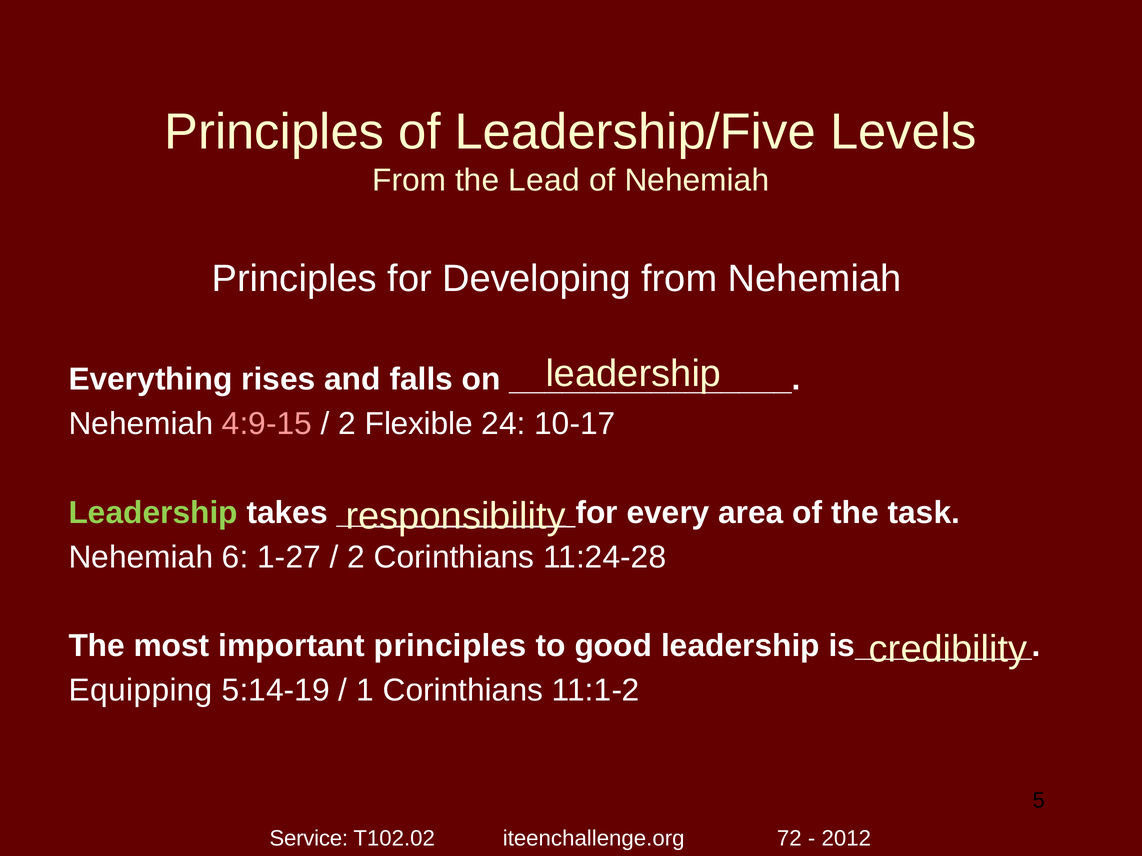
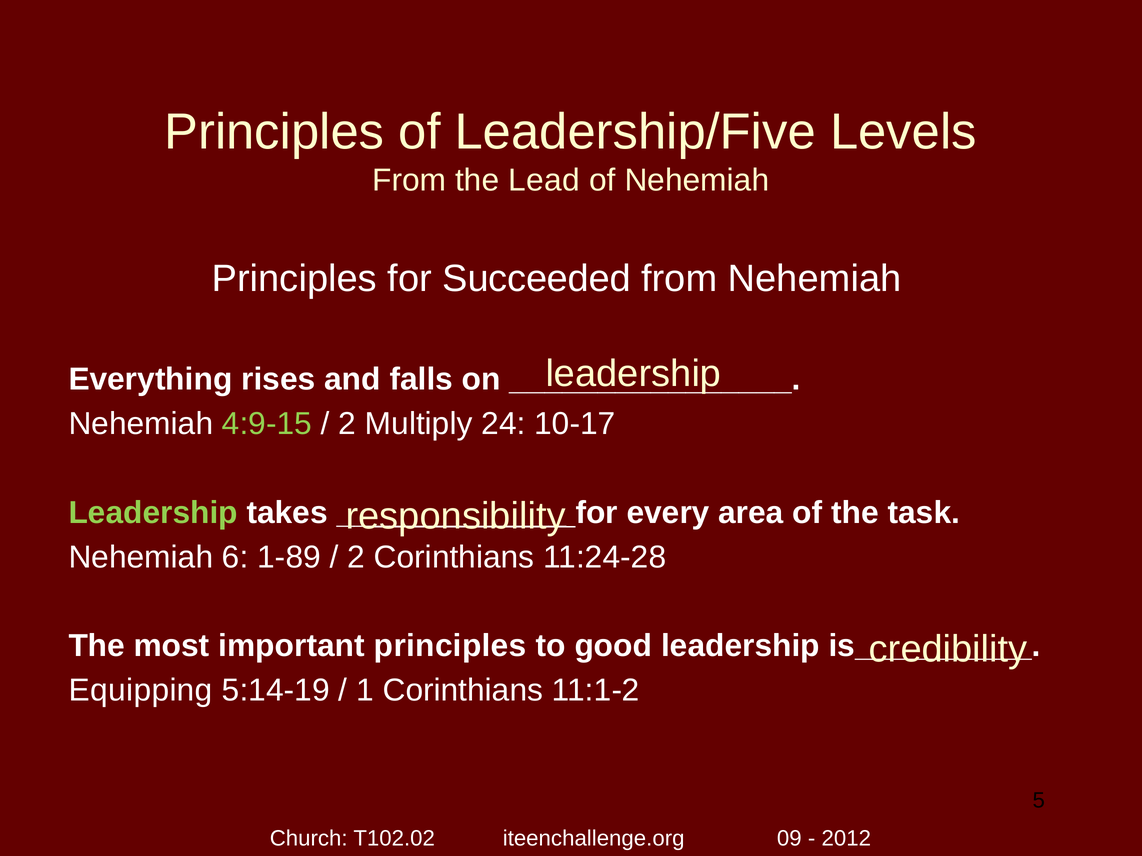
Developing: Developing -> Succeeded
4:9-15 colour: pink -> light green
Flexible: Flexible -> Multiply
1-27: 1-27 -> 1-89
Service: Service -> Church
72: 72 -> 09
